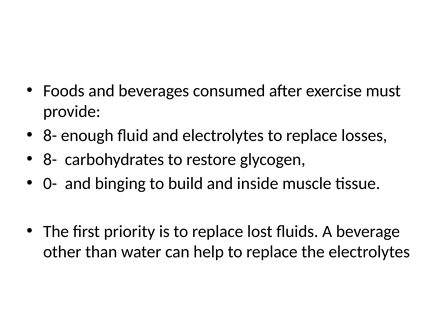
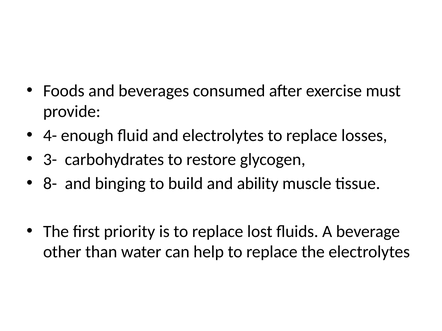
8- at (50, 136): 8- -> 4-
8- at (50, 160): 8- -> 3-
0-: 0- -> 8-
inside: inside -> ability
